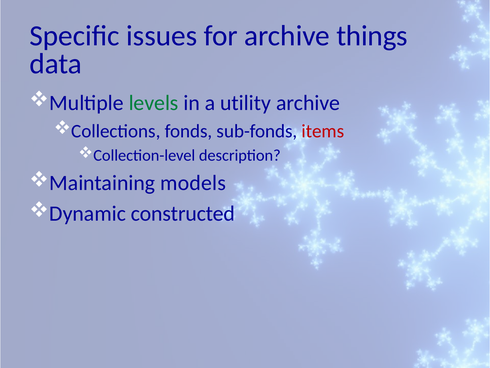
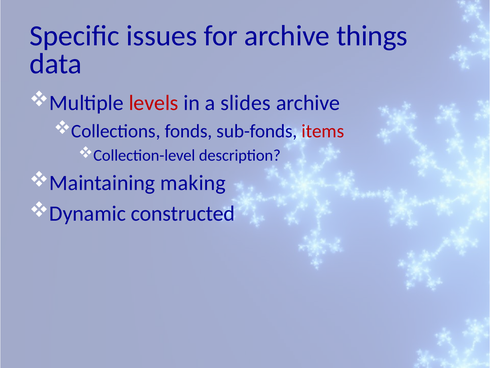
levels colour: green -> red
utility: utility -> slides
models: models -> making
